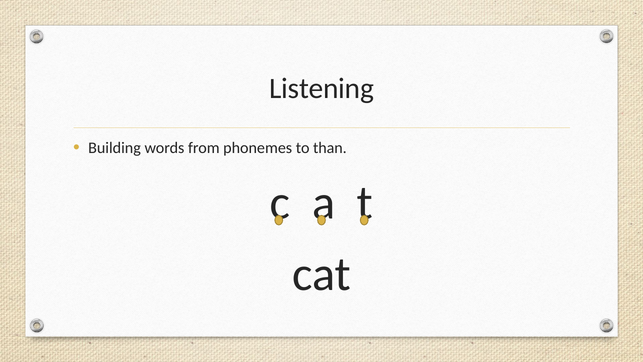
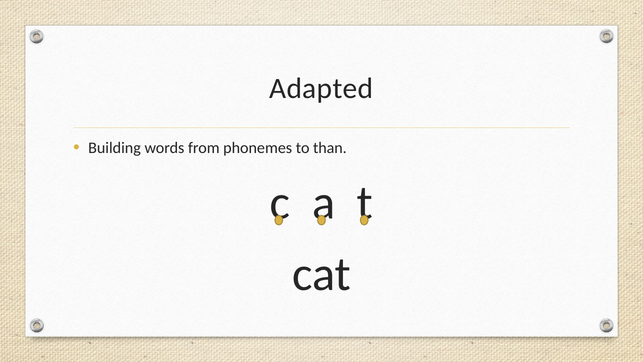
Listening: Listening -> Adapted
